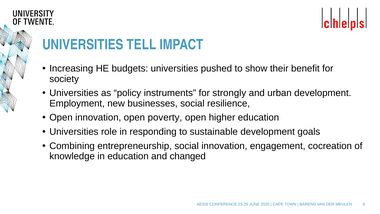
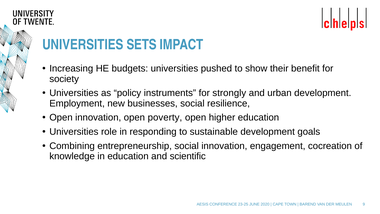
TELL: TELL -> SETS
changed: changed -> scientific
